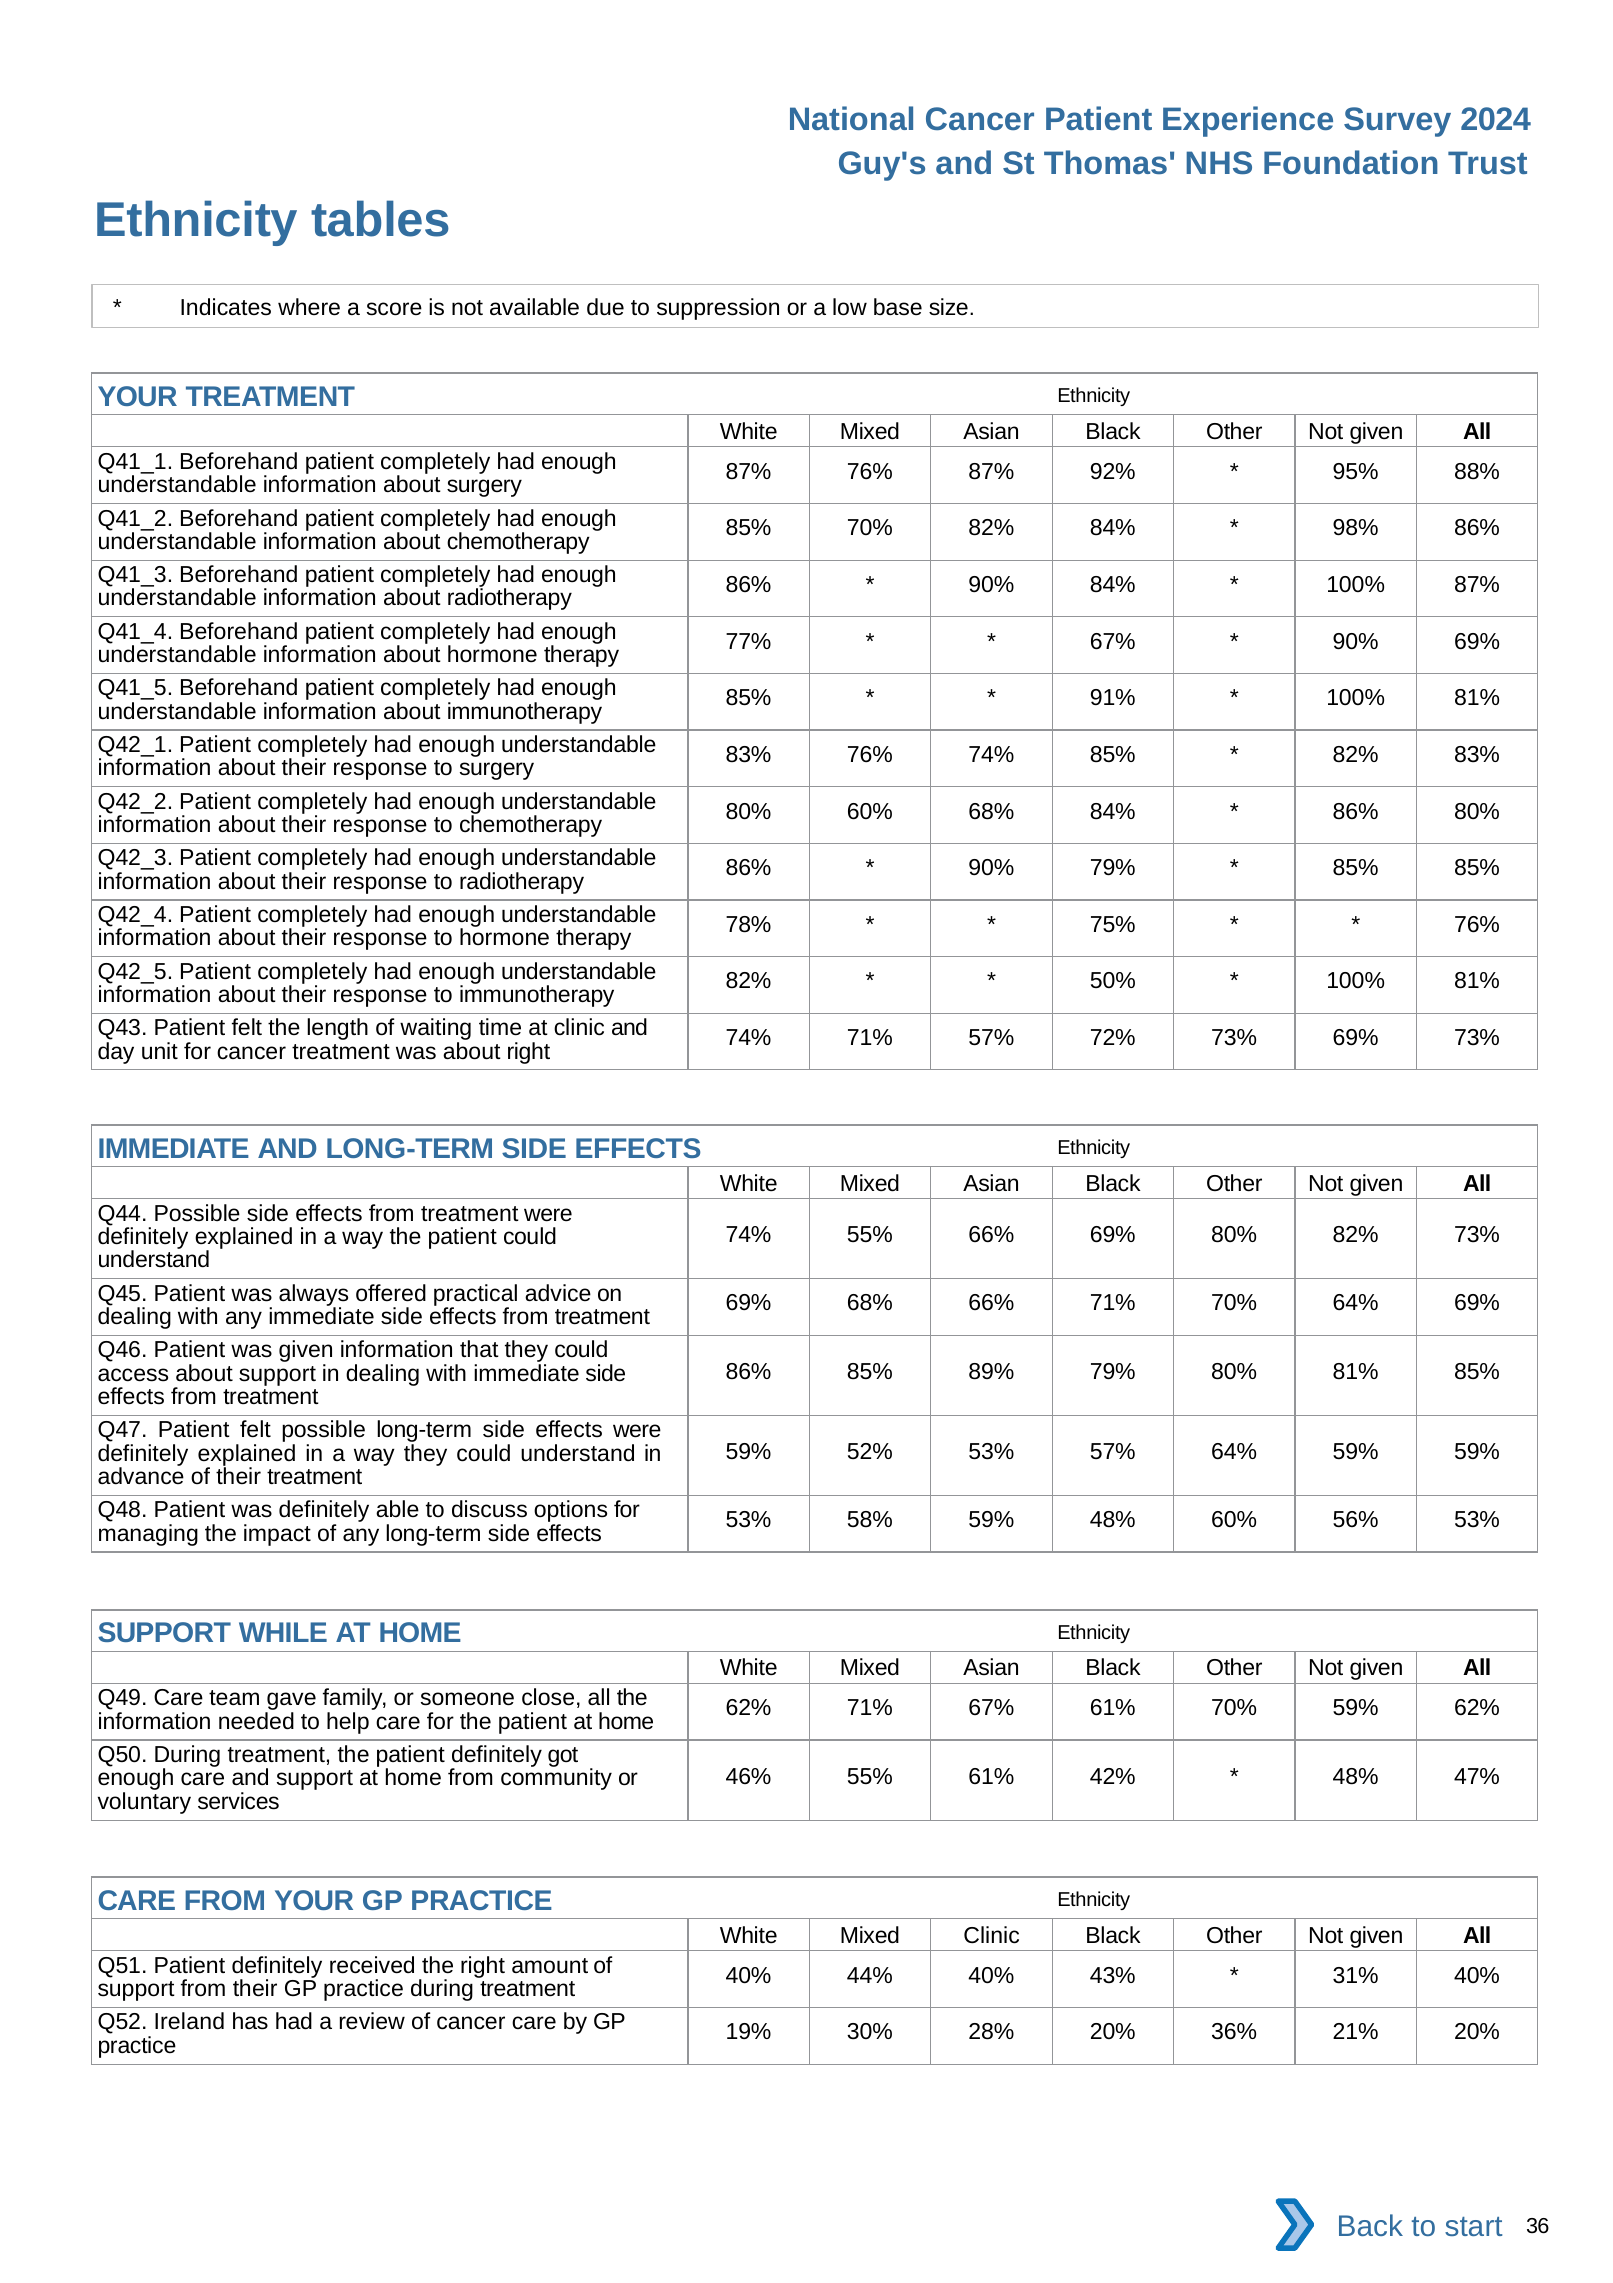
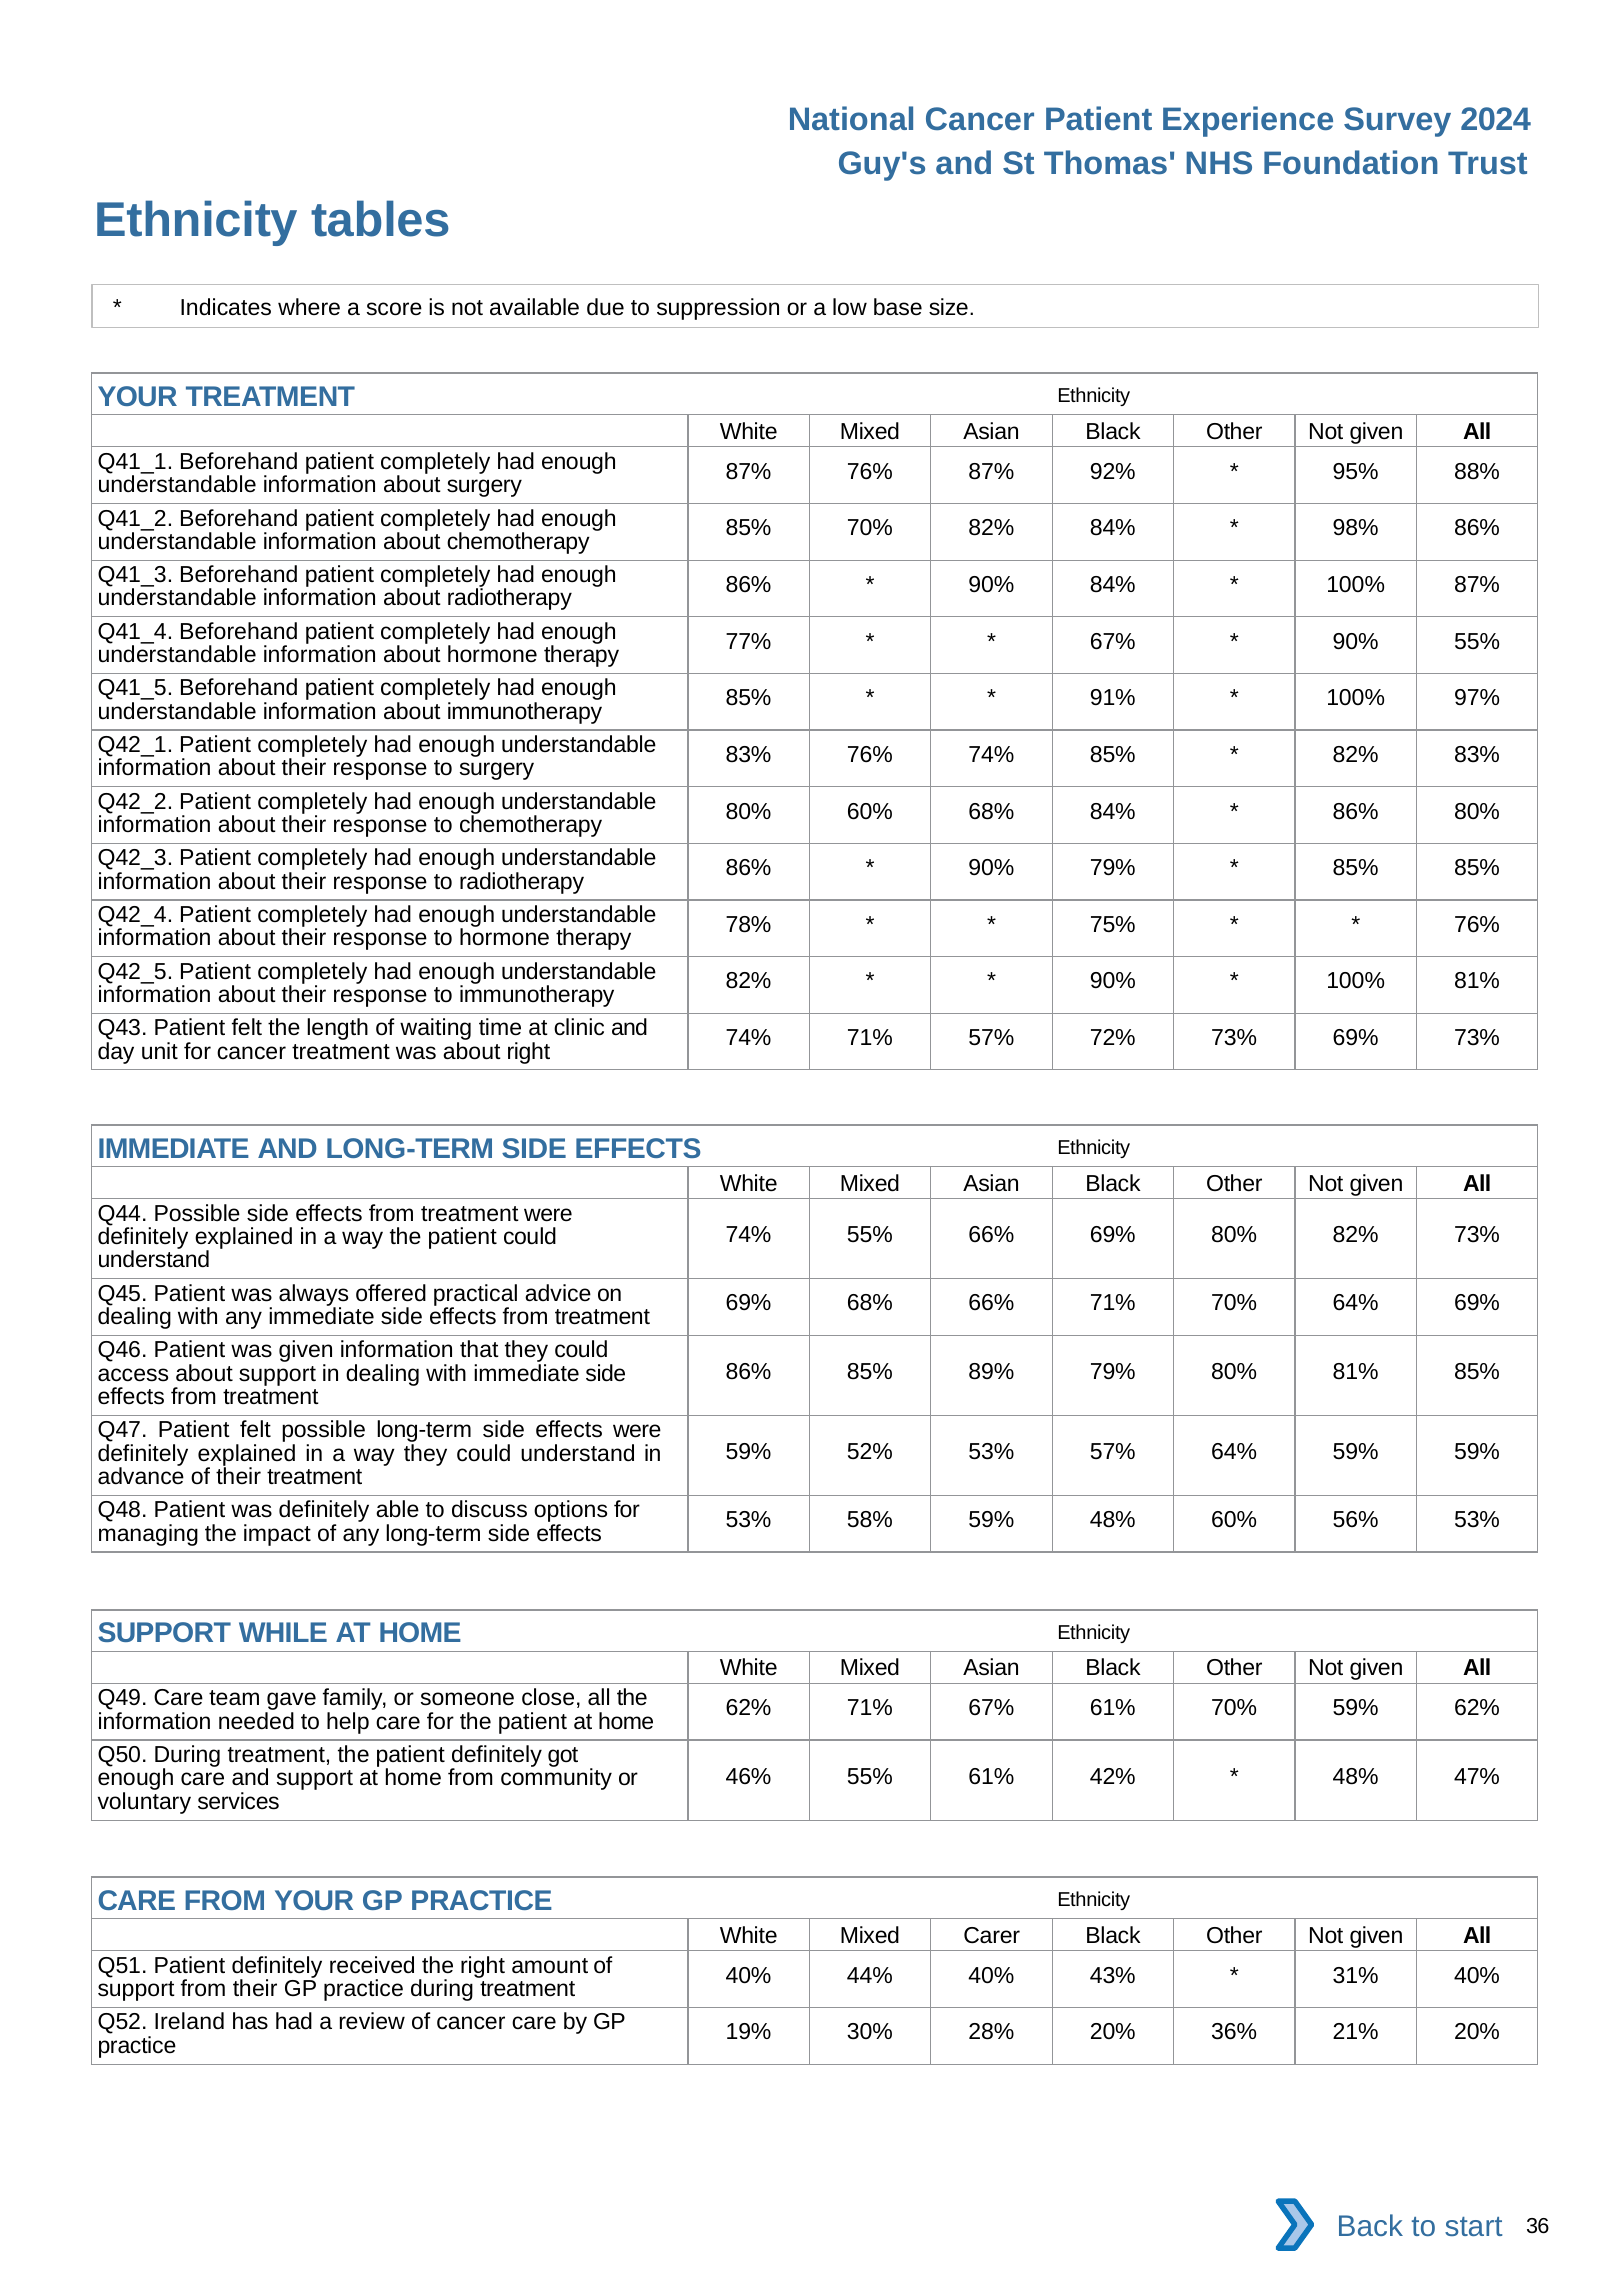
90% 69%: 69% -> 55%
81% at (1477, 698): 81% -> 97%
50% at (1113, 981): 50% -> 90%
Mixed Clinic: Clinic -> Carer
